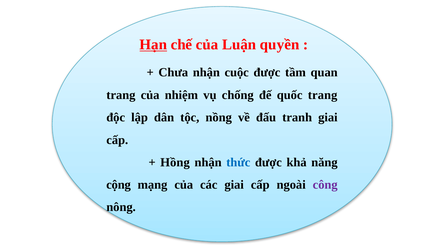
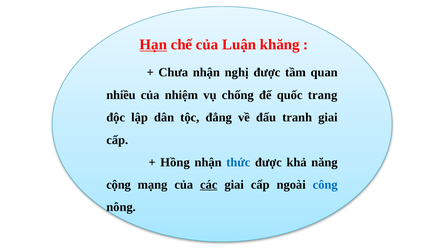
quyền: quyền -> khăng
cuộc: cuộc -> nghị
trang at (121, 95): trang -> nhiều
nồng: nồng -> đẳng
các underline: none -> present
công colour: purple -> blue
